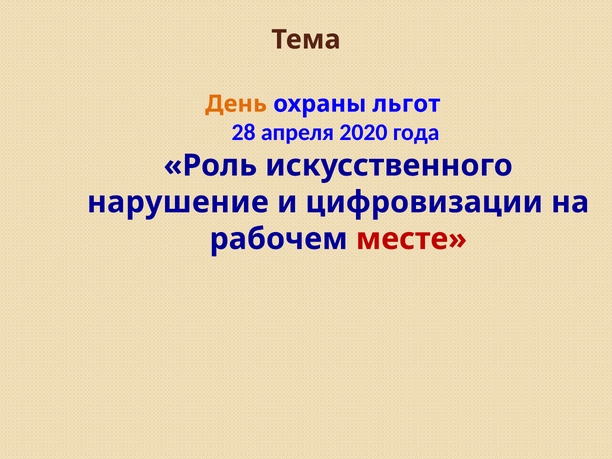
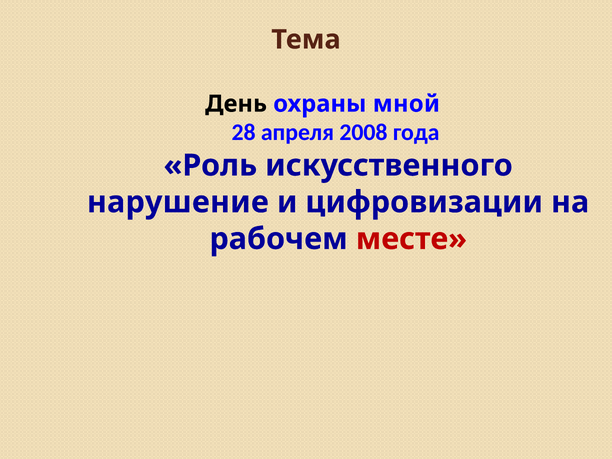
День colour: orange -> black
льгот: льгот -> мной
2020: 2020 -> 2008
